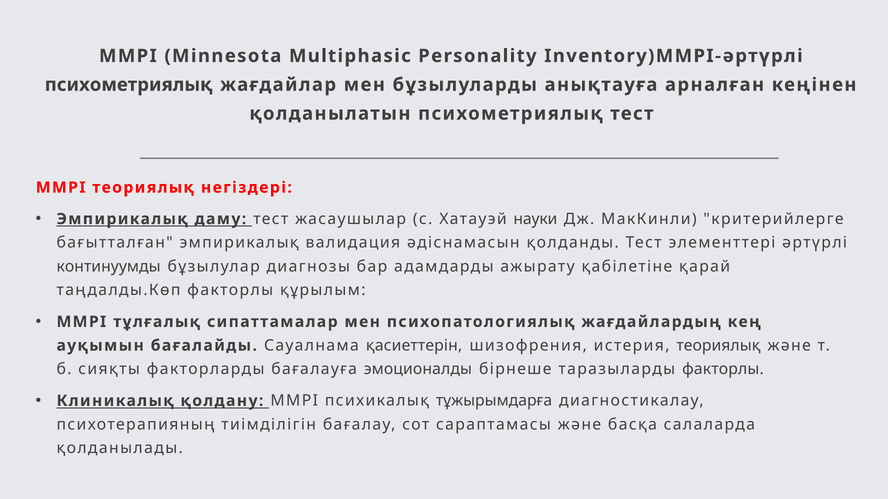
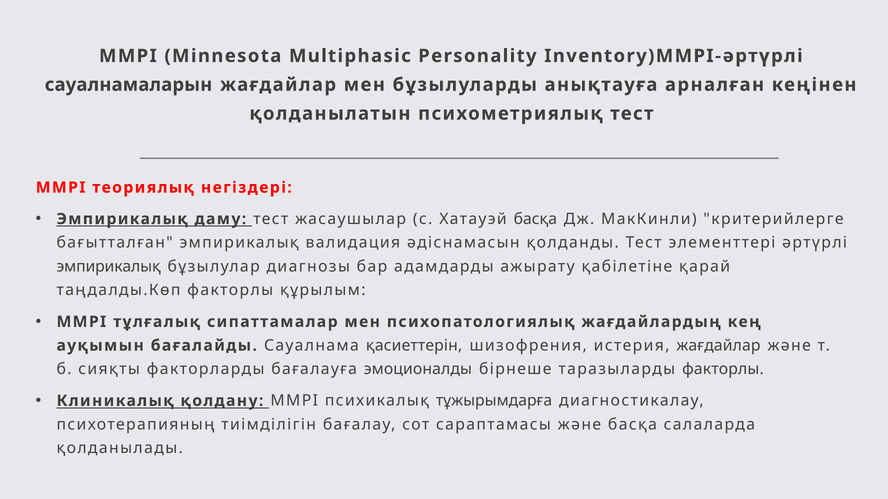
психометриялық at (129, 85): психометриялық -> сауалнамаларын
Хатауэй науки: науки -> басқа
континуумды at (109, 267): континуумды -> эмпирикалық
истерия теориялық: теориялық -> жағдайлар
